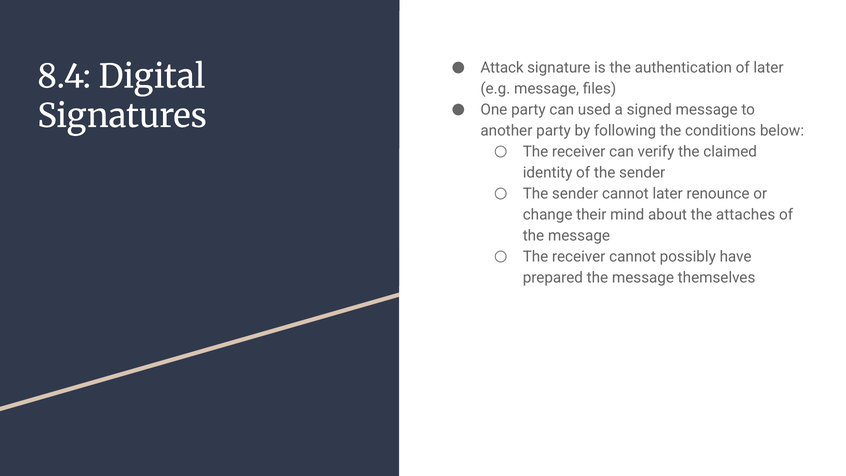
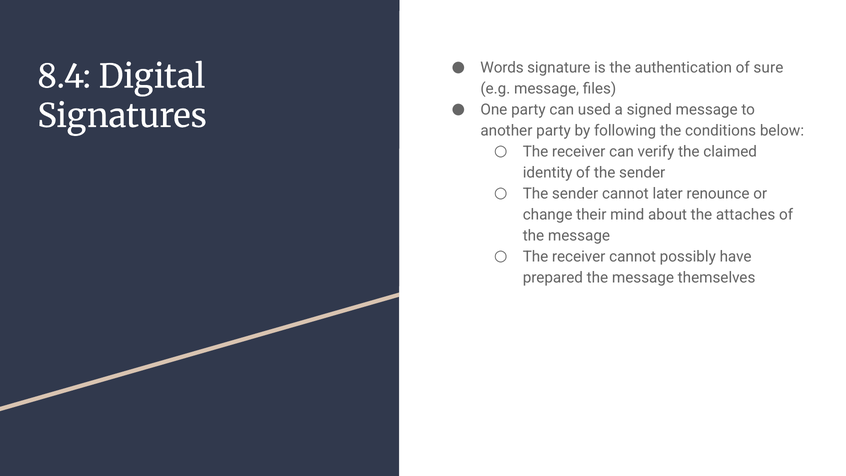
Attack: Attack -> Words
of later: later -> sure
